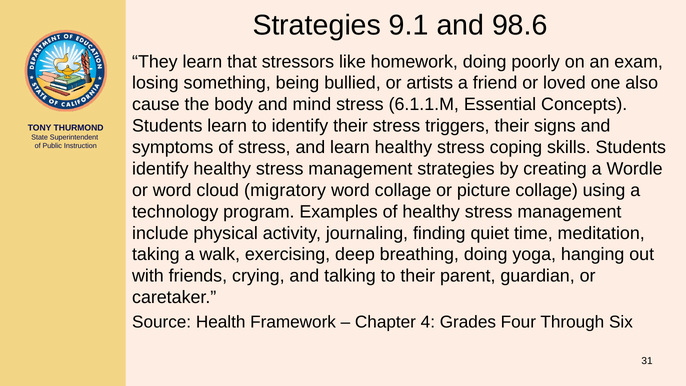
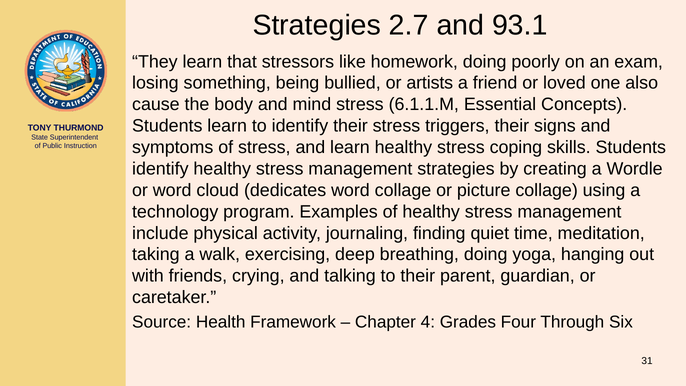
9.1: 9.1 -> 2.7
98.6: 98.6 -> 93.1
migratory: migratory -> dedicates
